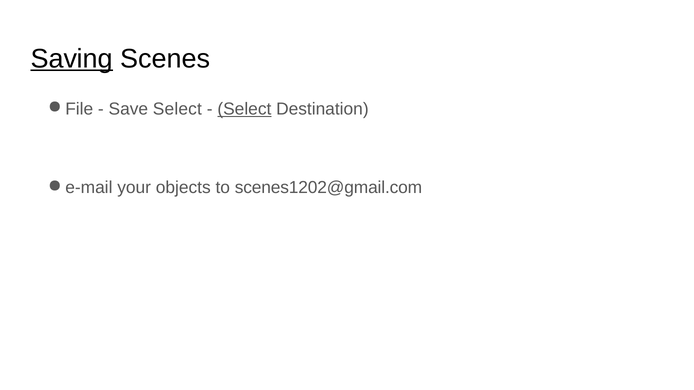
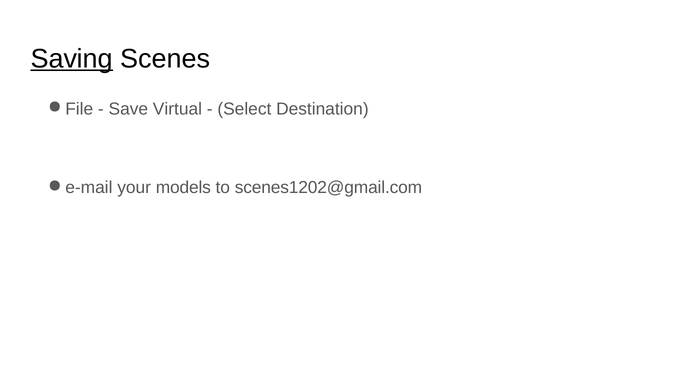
Save Select: Select -> Virtual
Select at (244, 109) underline: present -> none
objects: objects -> models
